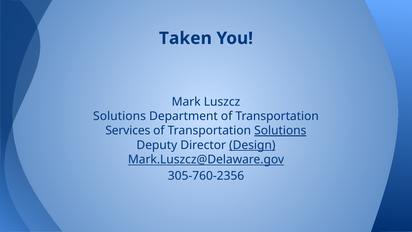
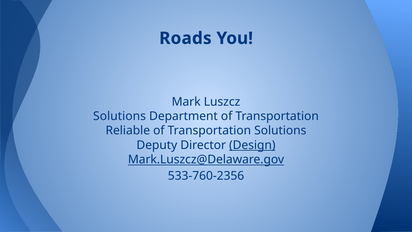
Taken: Taken -> Roads
Services: Services -> Reliable
Solutions at (280, 131) underline: present -> none
305-760-2356: 305-760-2356 -> 533-760-2356
